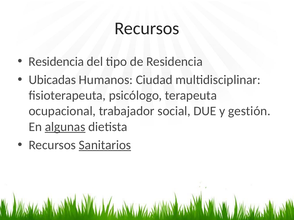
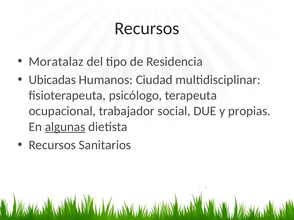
Residencia at (56, 62): Residencia -> Moratalaz
gestión: gestión -> propias
Sanitarios underline: present -> none
